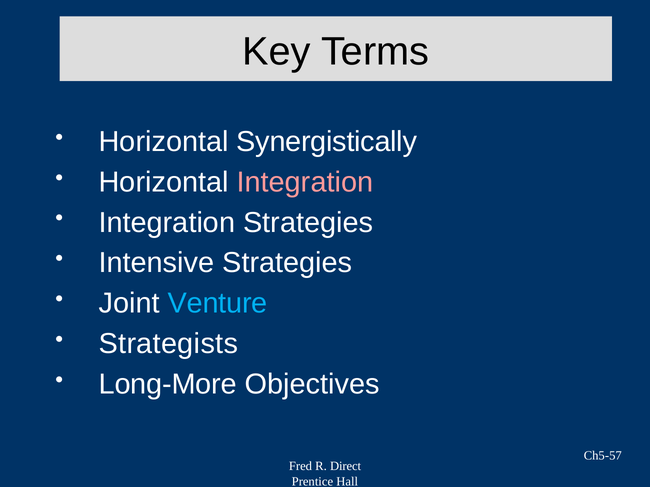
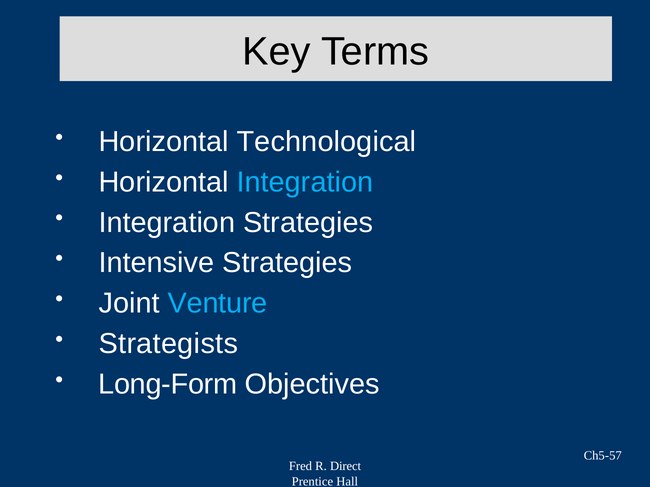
Synergistically: Synergistically -> Technological
Integration at (305, 182) colour: pink -> light blue
Long-More: Long-More -> Long-Form
